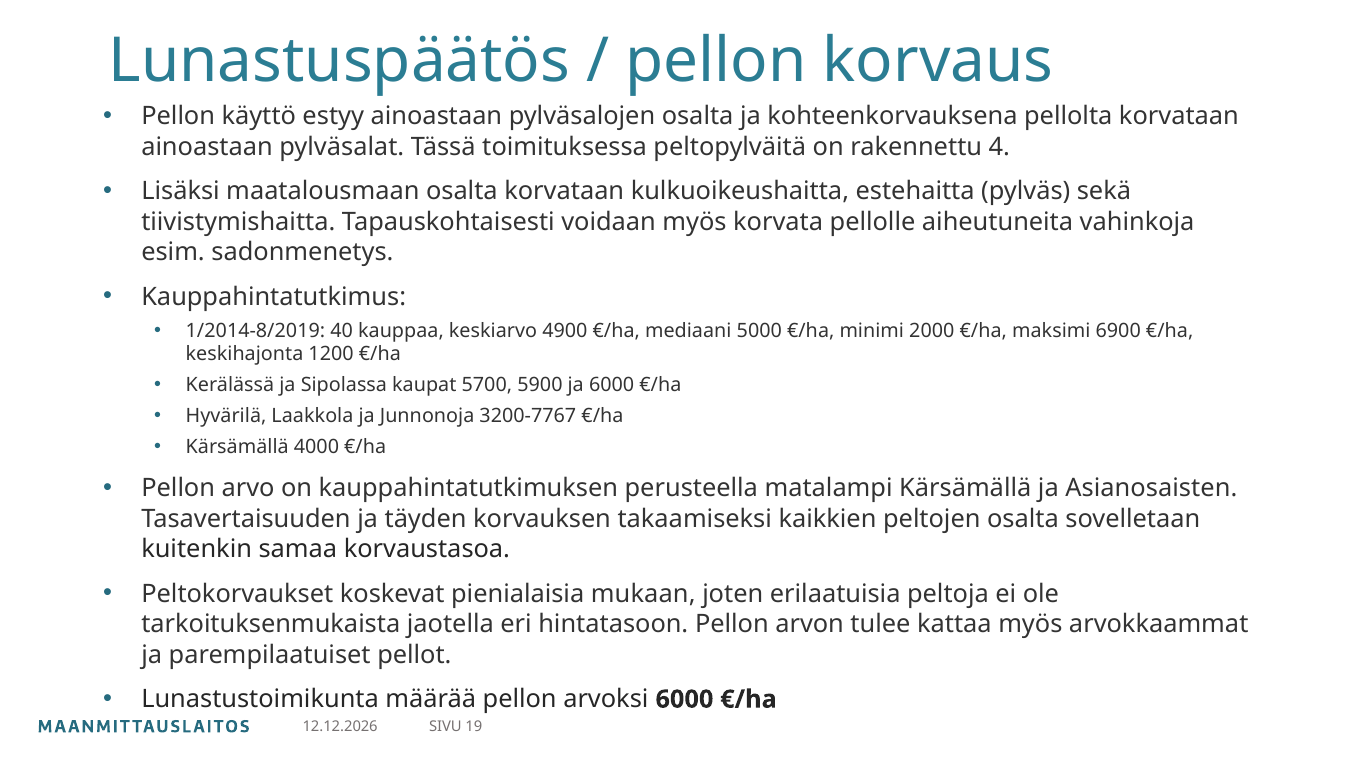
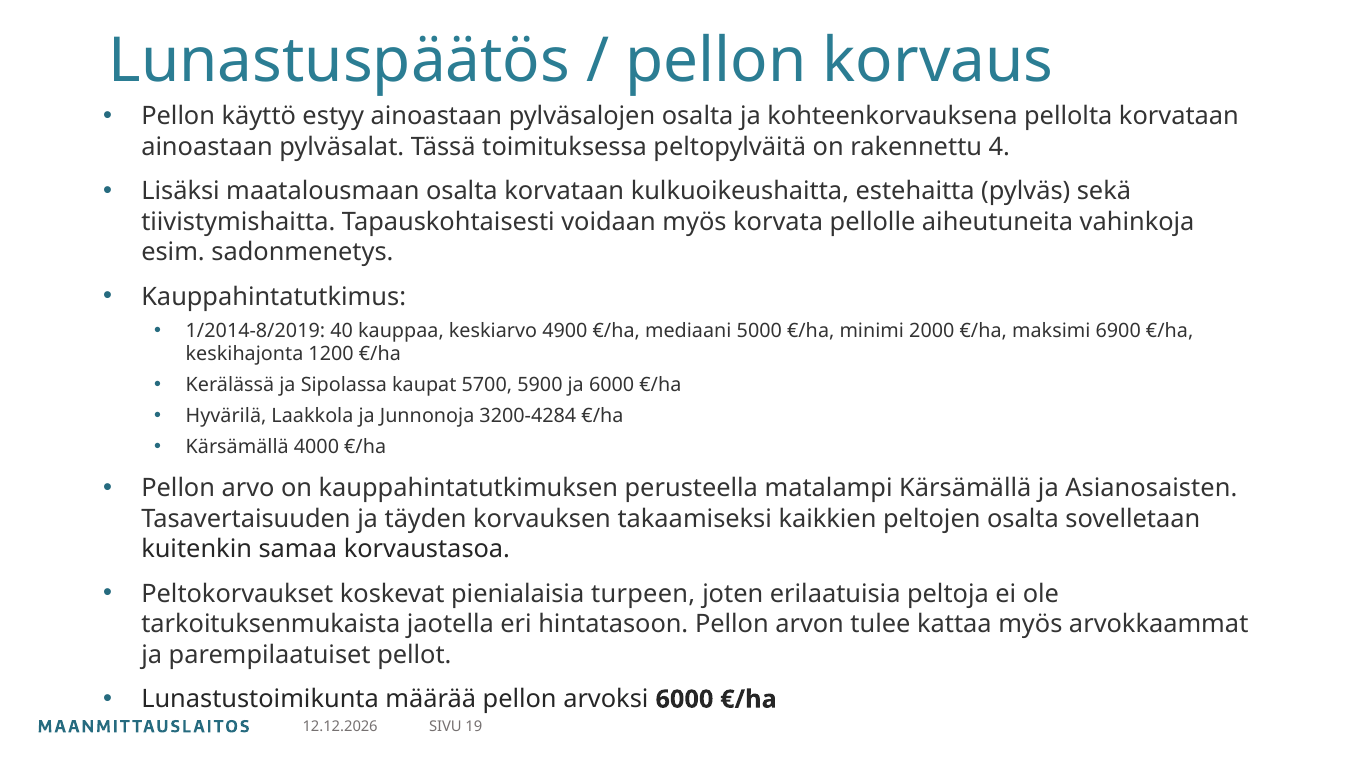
3200-7767: 3200-7767 -> 3200-4284
mukaan: mukaan -> turpeen
